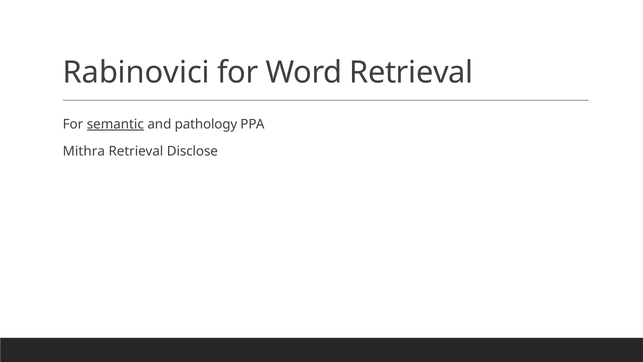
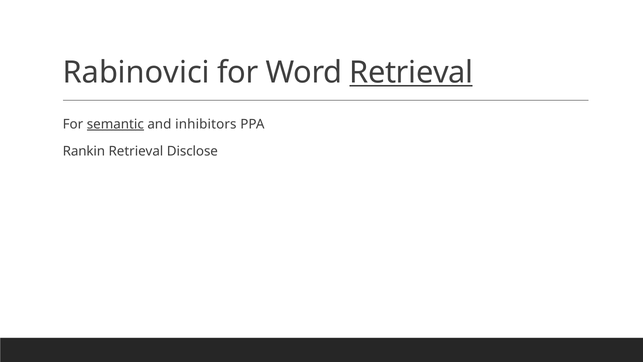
Retrieval at (411, 72) underline: none -> present
pathology: pathology -> inhibitors
Mithra: Mithra -> Rankin
